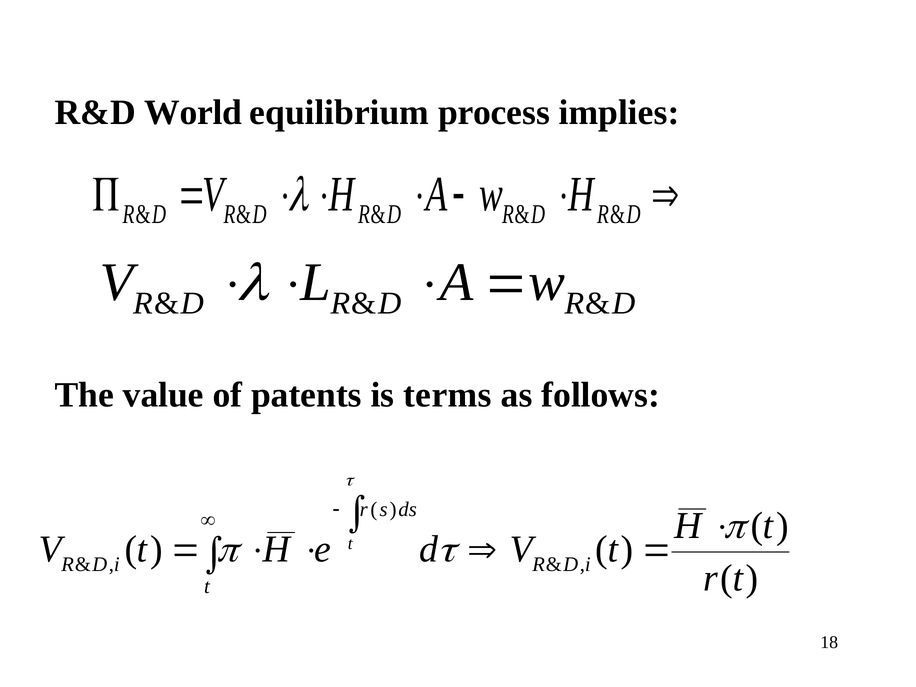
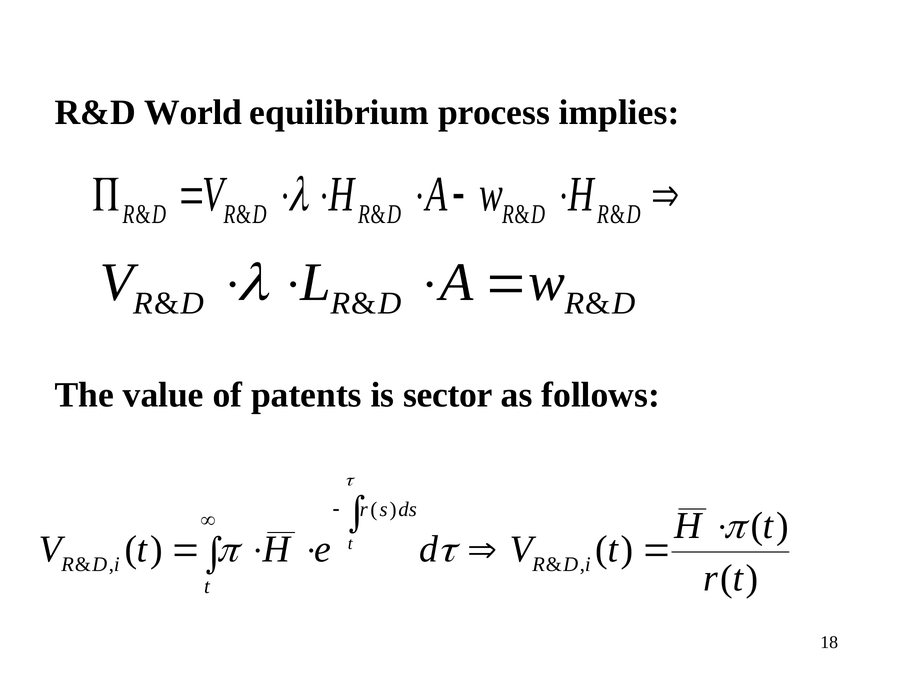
terms: terms -> sector
